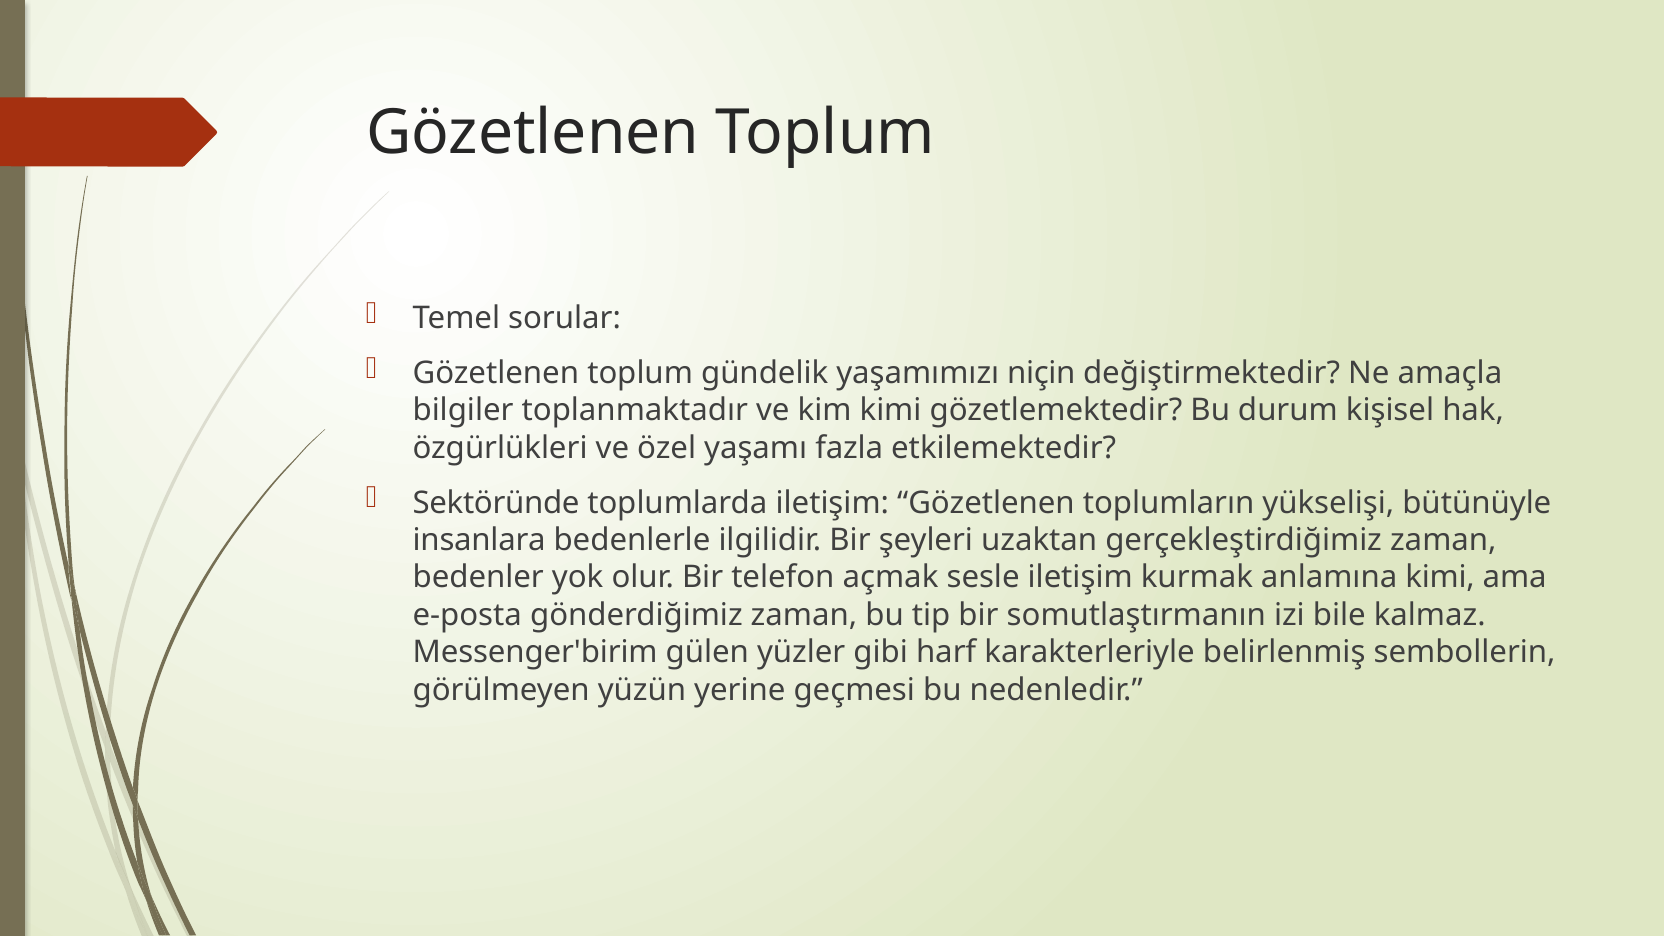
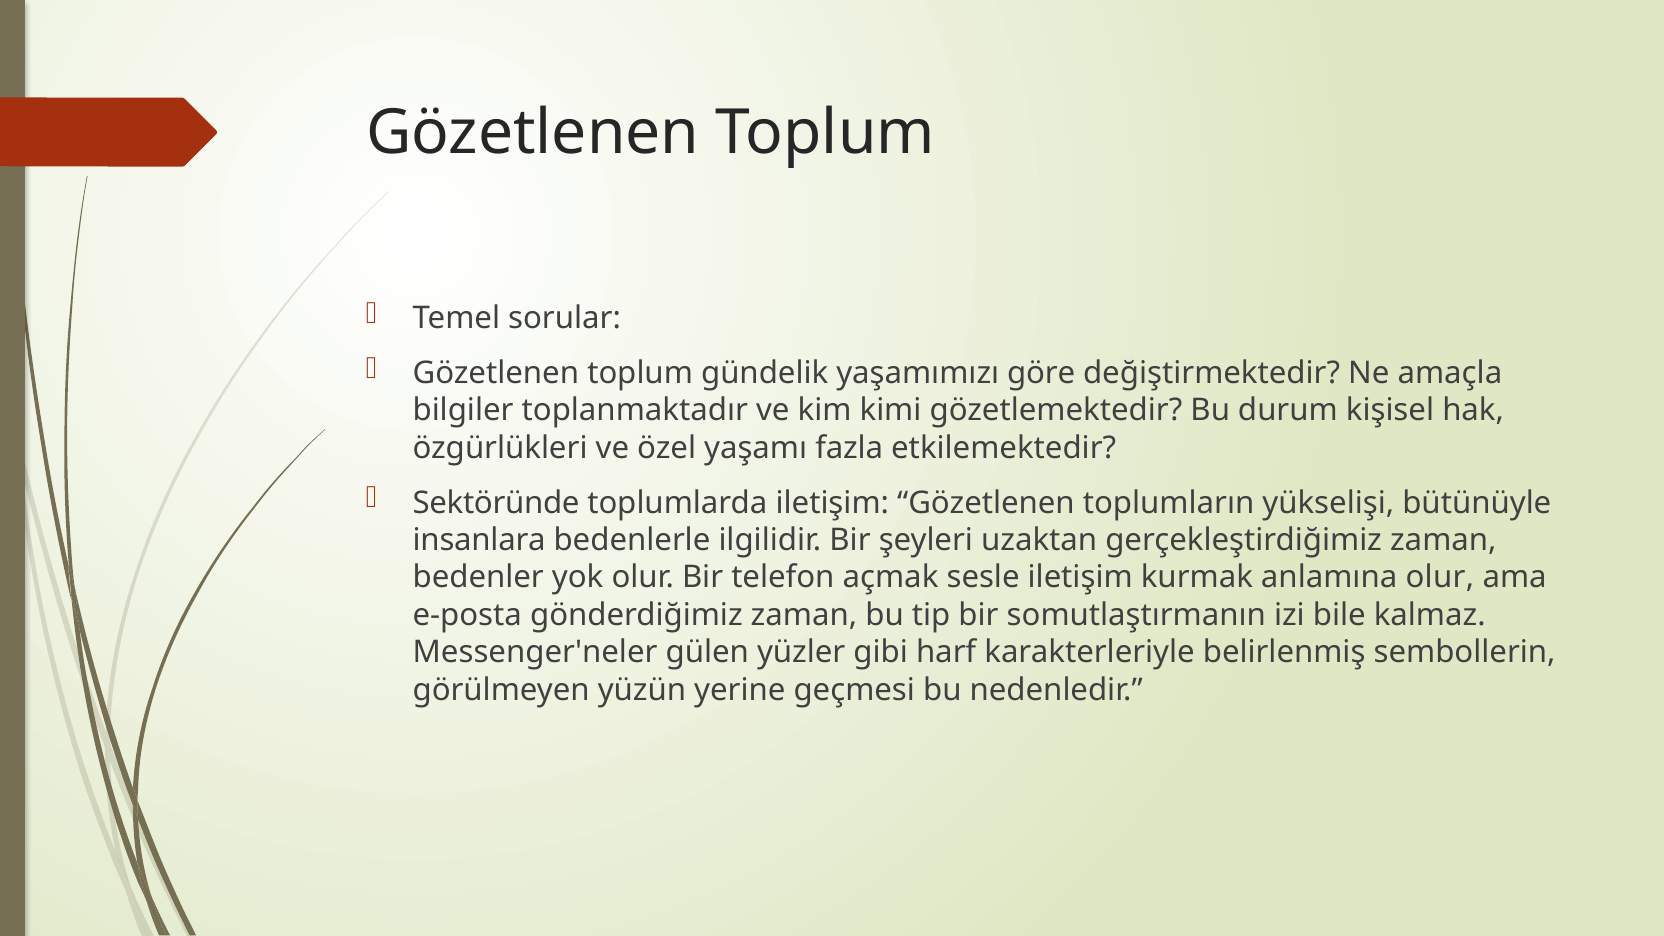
niçin: niçin -> göre
anlamına kimi: kimi -> olur
Messenger'birim: Messenger'birim -> Messenger'neler
